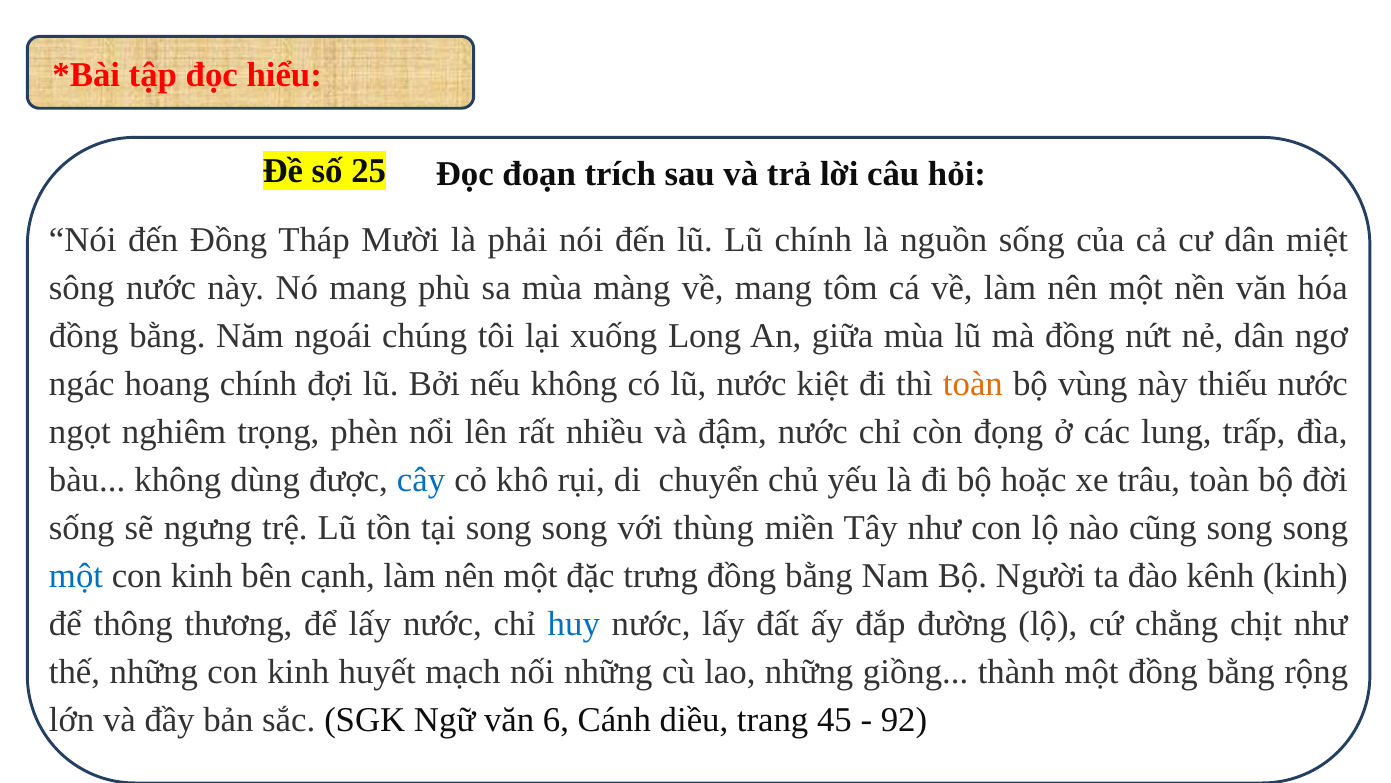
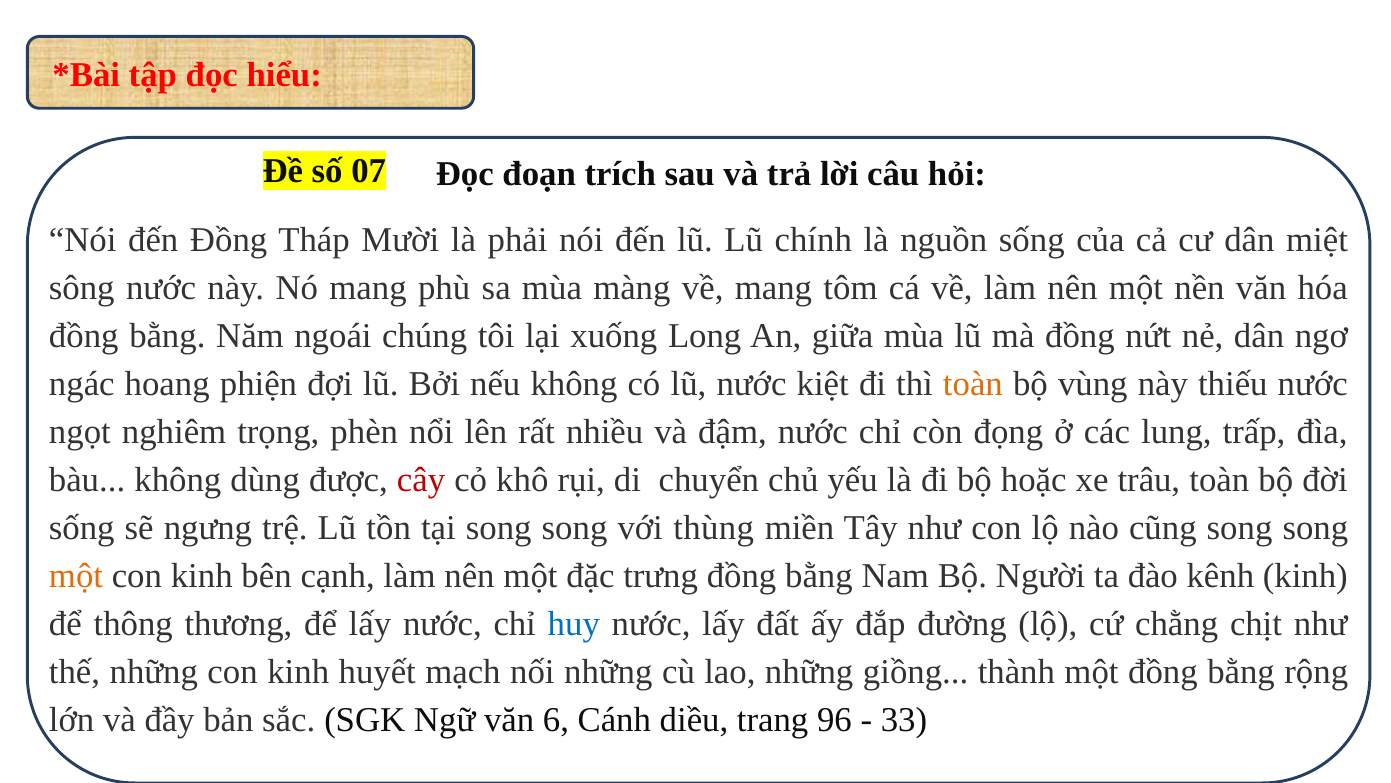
25: 25 -> 07
hoang chính: chính -> phiện
cây colour: blue -> red
một at (76, 576) colour: blue -> orange
45: 45 -> 96
92: 92 -> 33
